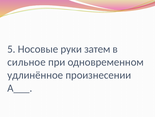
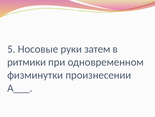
сильное: сильное -> ритмики
удлинённое: удлинённое -> физминутки
